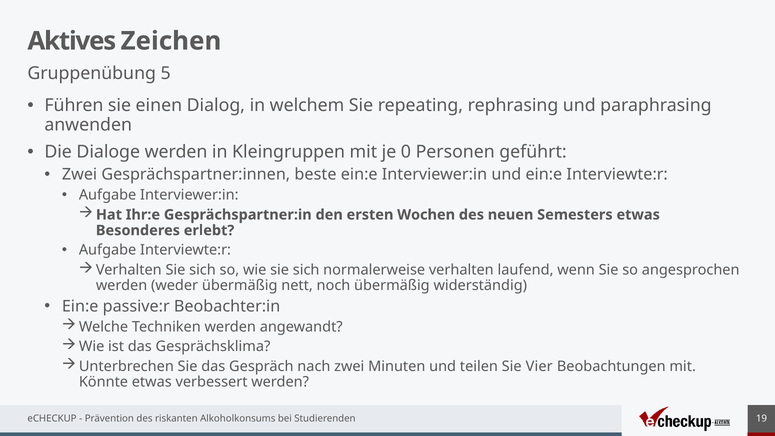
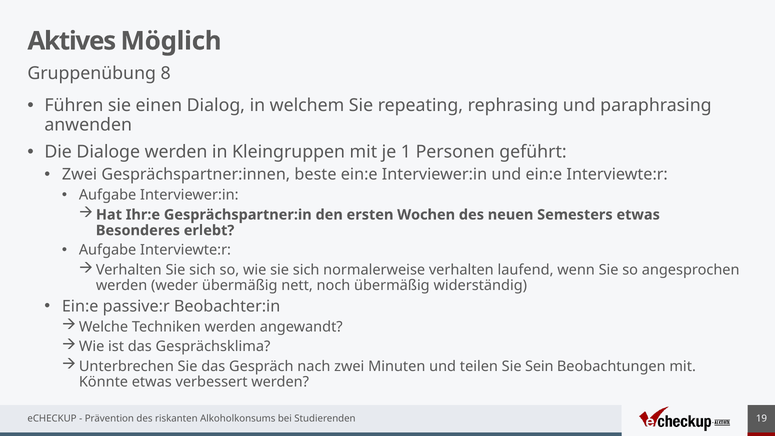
Zeichen: Zeichen -> Möglich
5: 5 -> 8
0: 0 -> 1
Vier: Vier -> Sein
